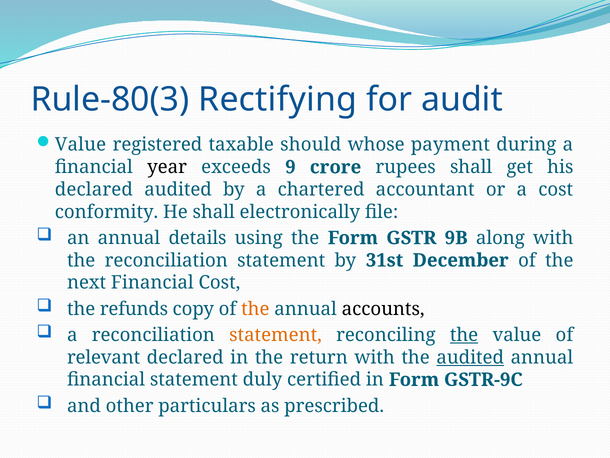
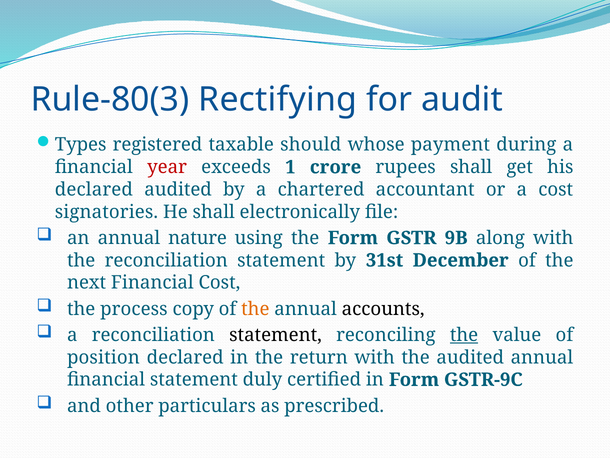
Value at (80, 145): Value -> Types
year colour: black -> red
9: 9 -> 1
conformity: conformity -> signatories
details: details -> nature
refunds: refunds -> process
statement at (276, 335) colour: orange -> black
relevant: relevant -> position
audited at (470, 357) underline: present -> none
